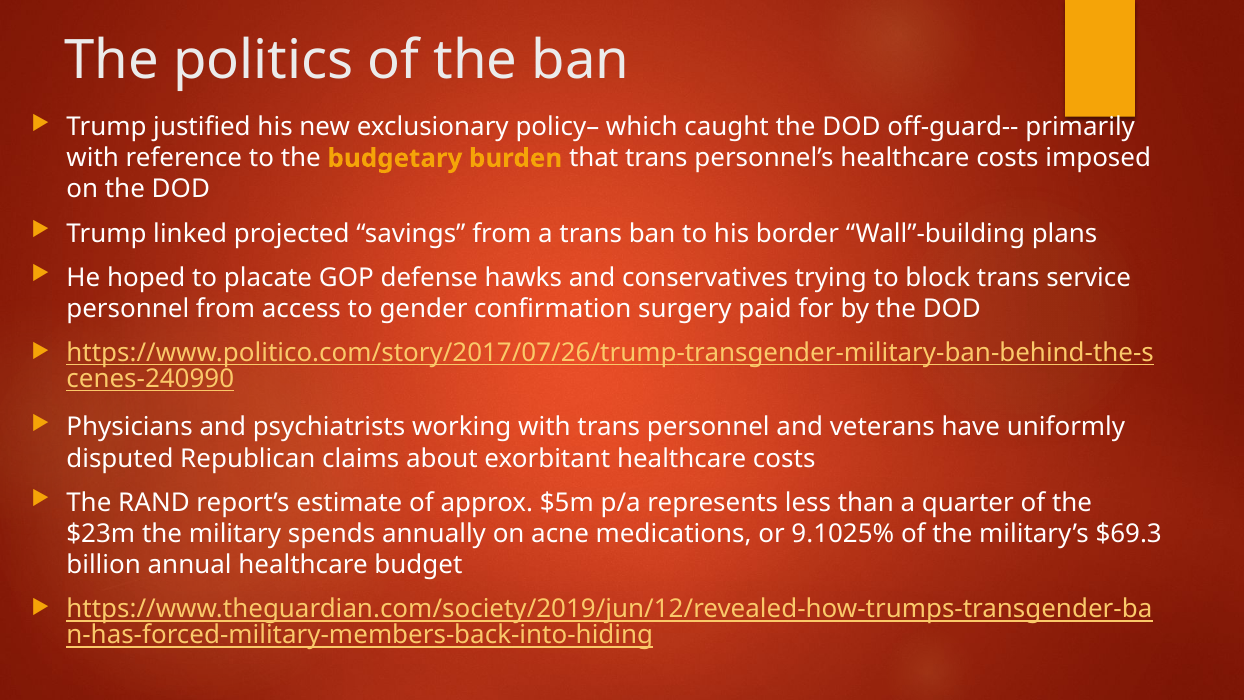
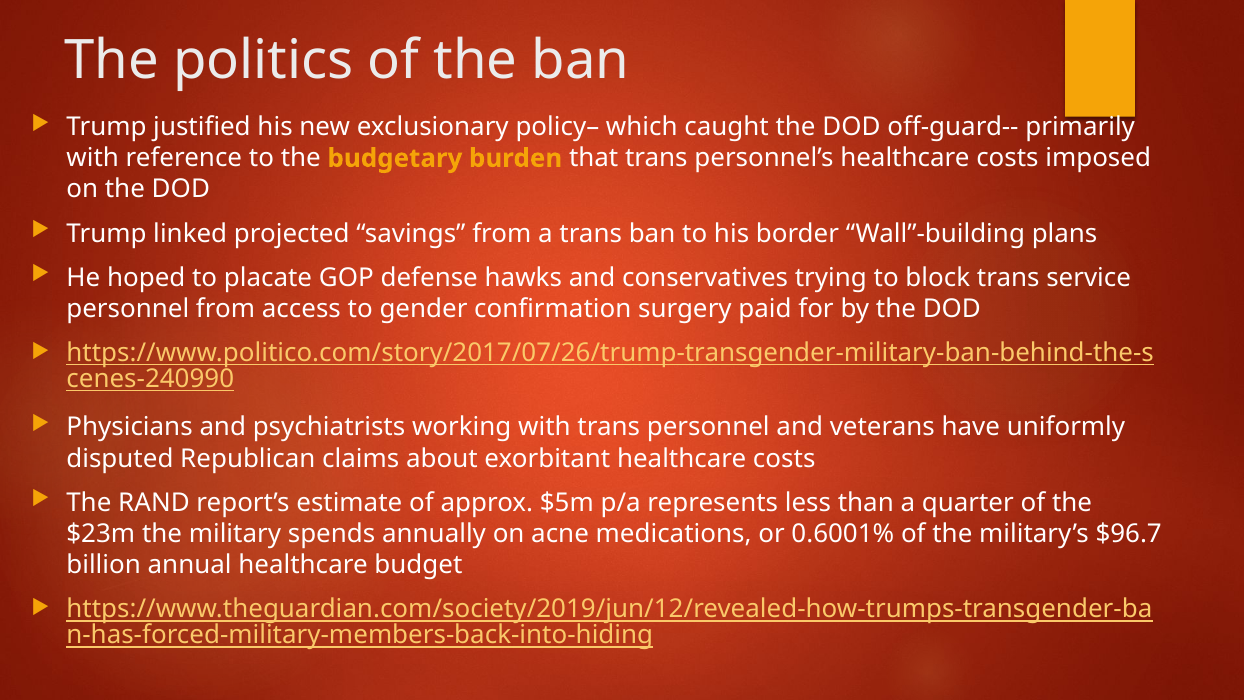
9.1025%: 9.1025% -> 0.6001%
$69.3: $69.3 -> $96.7
